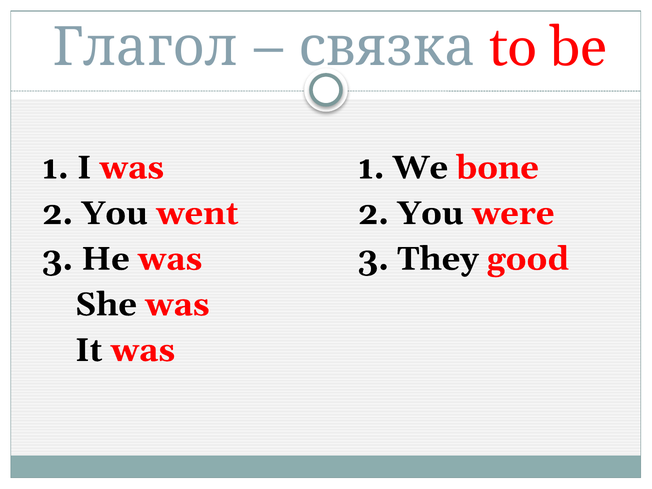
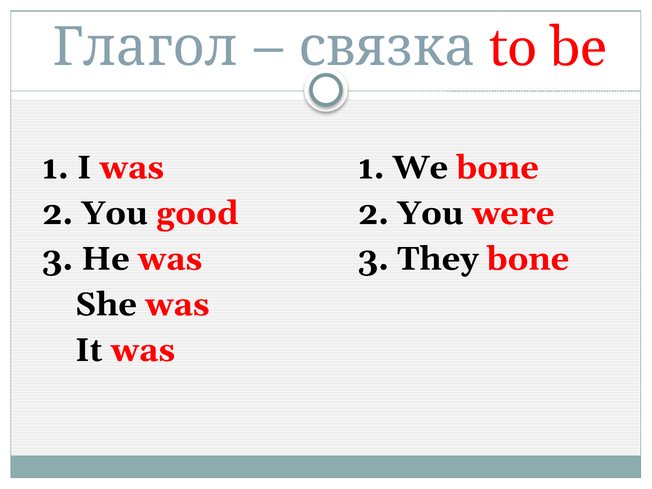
went: went -> good
They good: good -> bone
